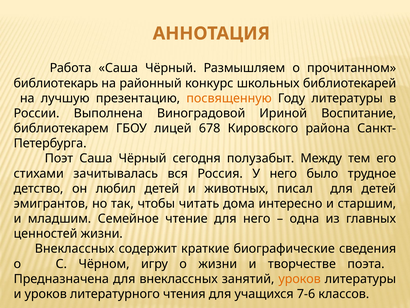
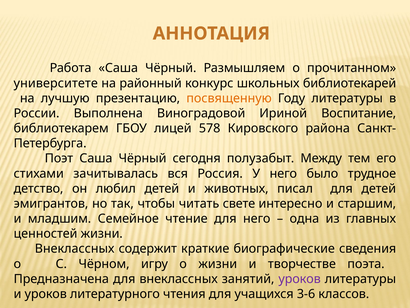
библиотекарь: библиотекарь -> университете
678: 678 -> 578
дома: дома -> свете
уроков at (300, 278) colour: orange -> purple
7-6: 7-6 -> 3-6
